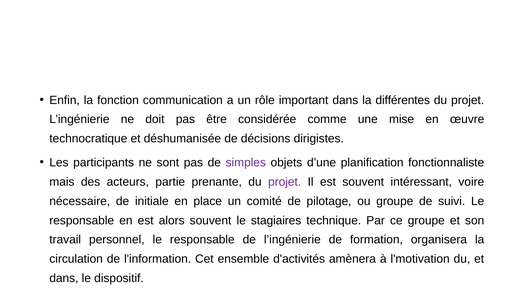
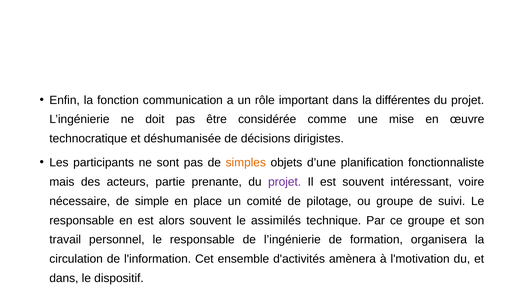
simples colour: purple -> orange
initiale: initiale -> simple
stagiaires: stagiaires -> assimilés
